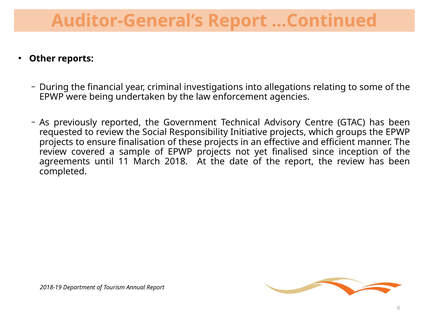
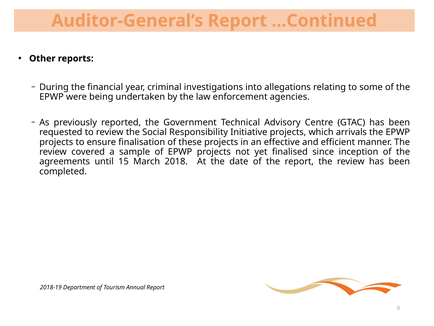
groups: groups -> arrivals
11: 11 -> 15
